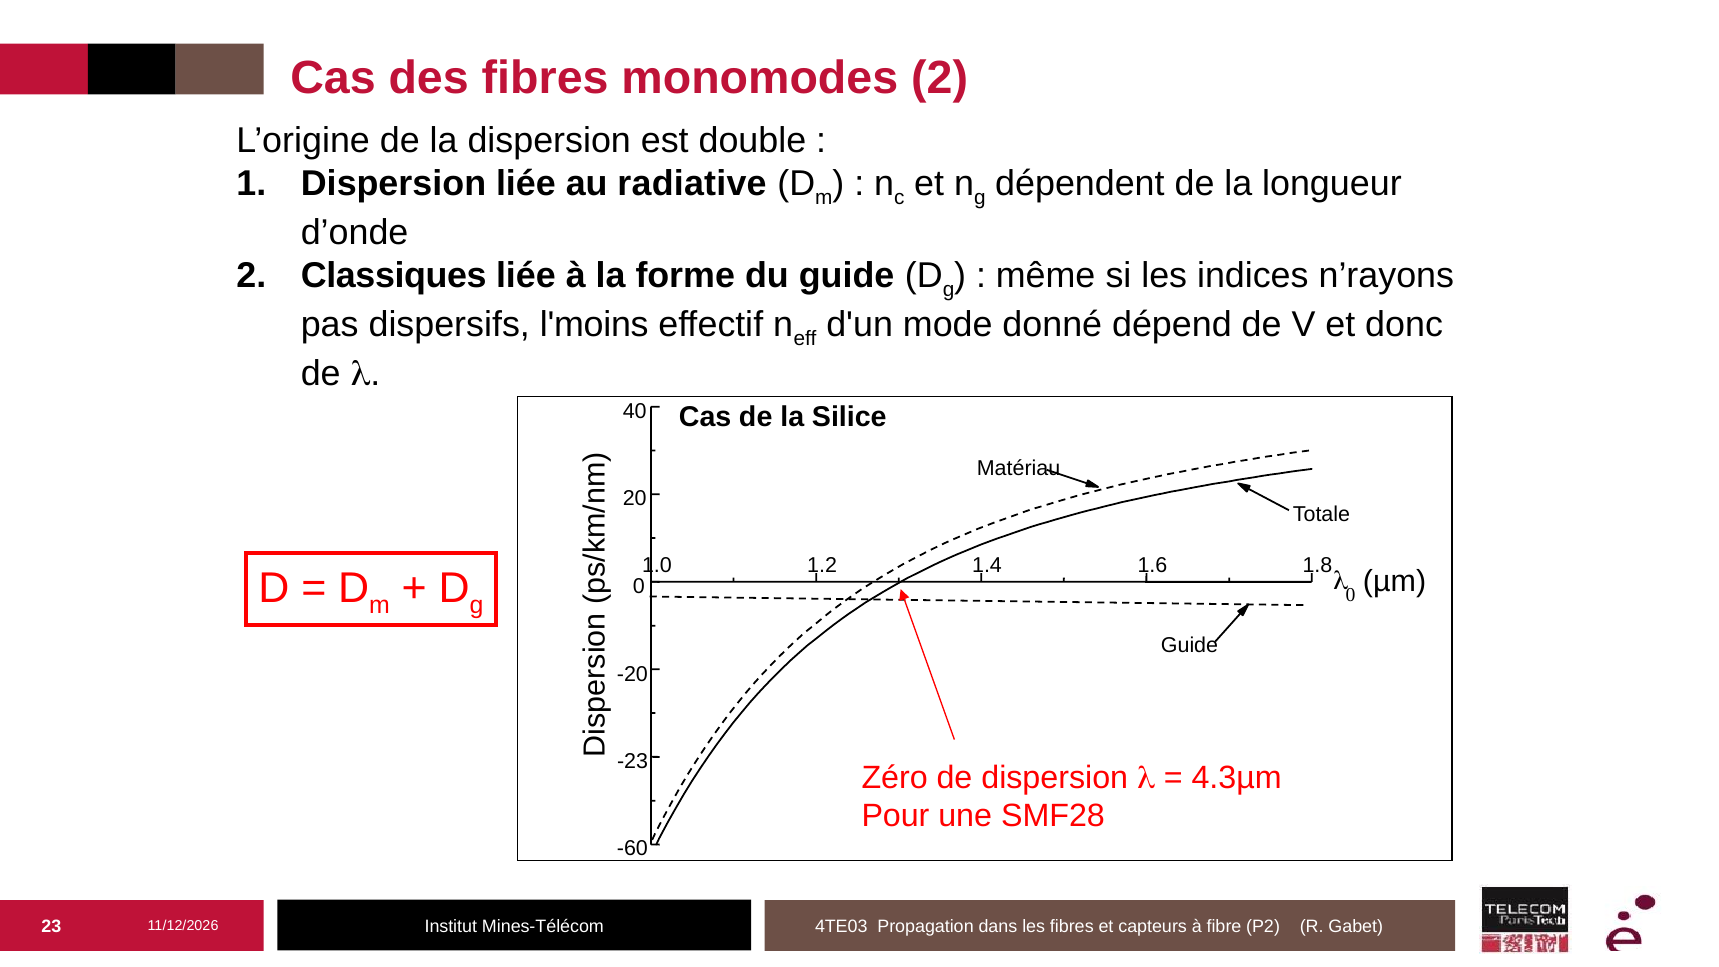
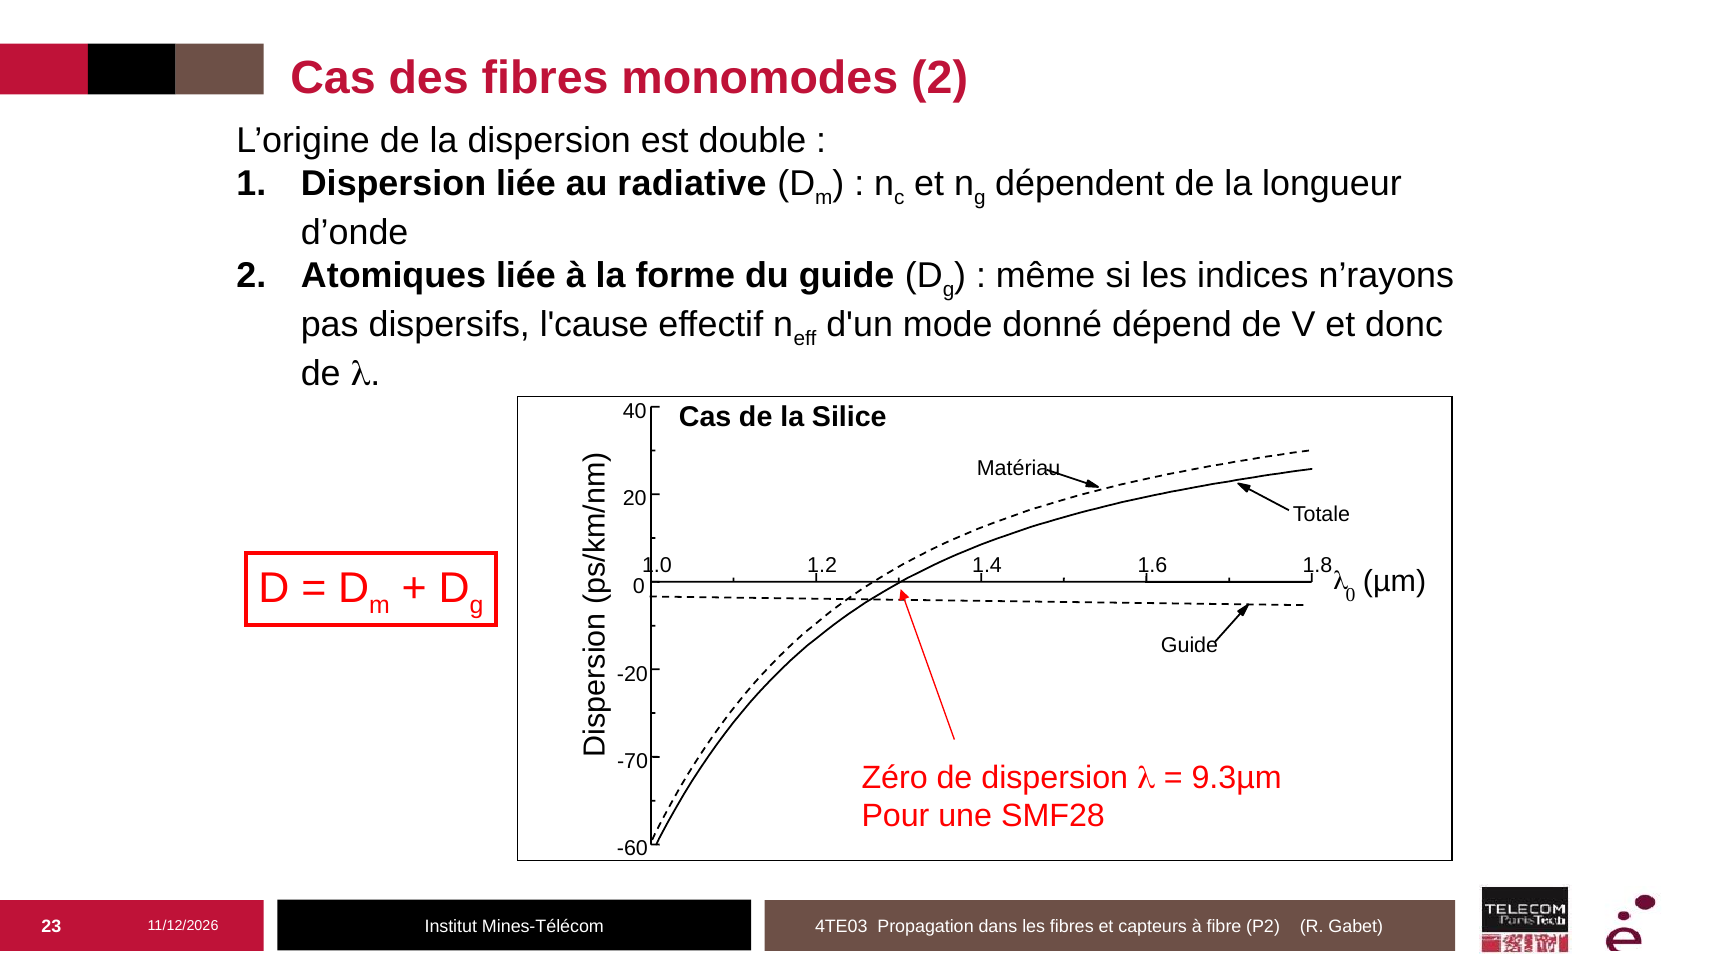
Classiques: Classiques -> Atomiques
l'moins: l'moins -> l'cause
-23: -23 -> -70
4.3µm: 4.3µm -> 9.3µm
